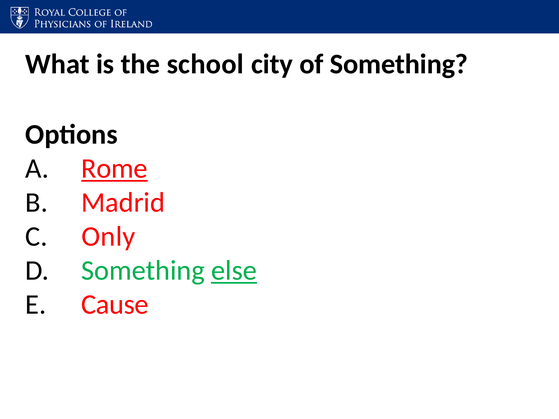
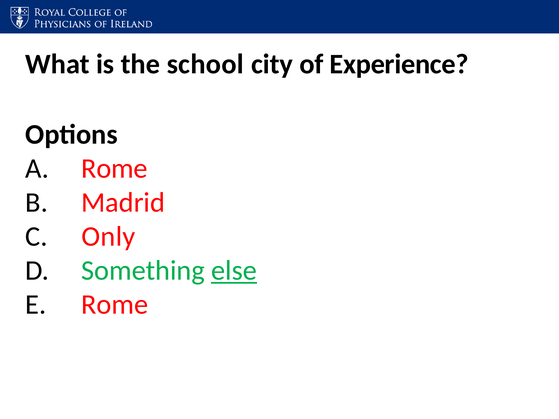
of Something: Something -> Experience
Rome at (114, 169) underline: present -> none
E Cause: Cause -> Rome
